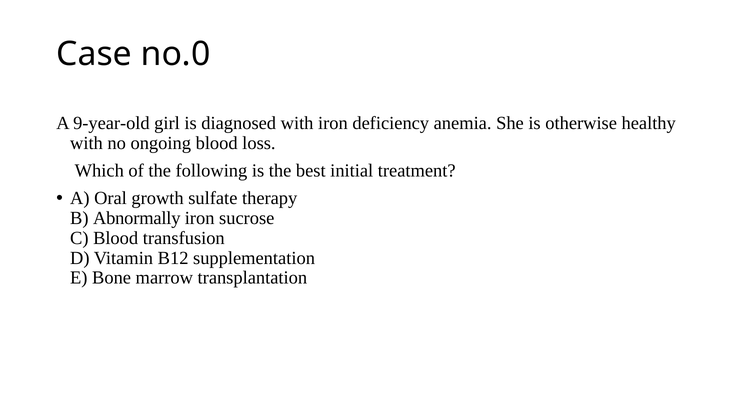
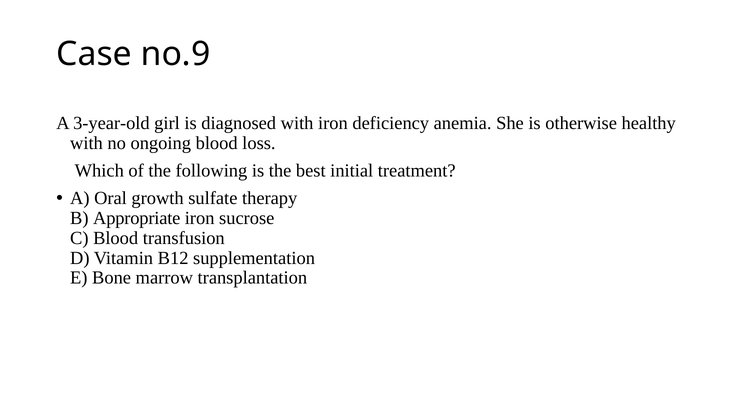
no.0: no.0 -> no.9
9-year-old: 9-year-old -> 3-year-old
Abnormally: Abnormally -> Appropriate
